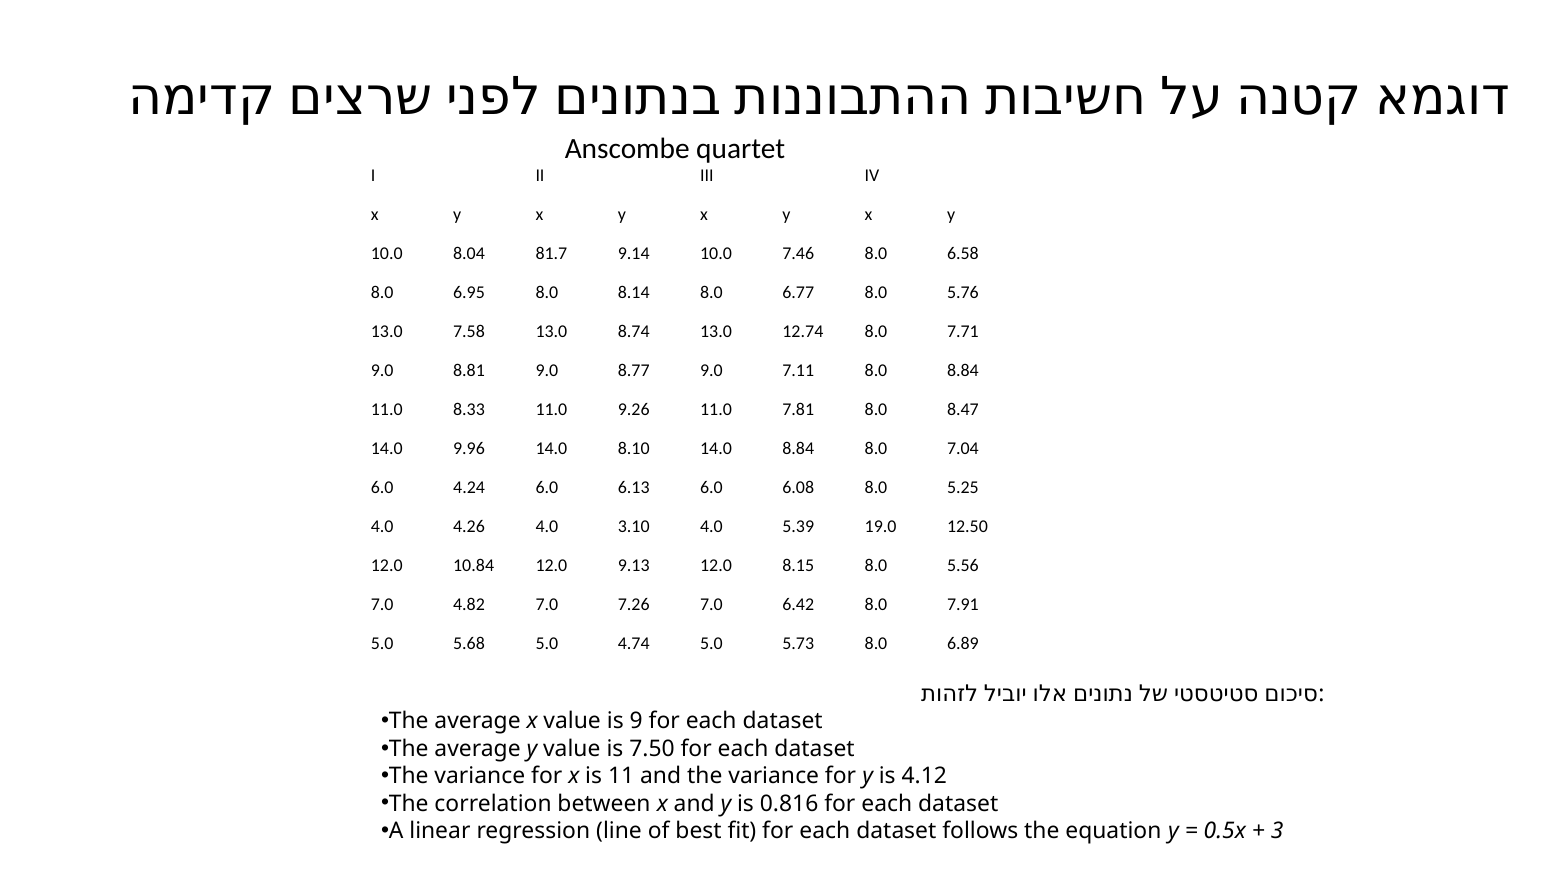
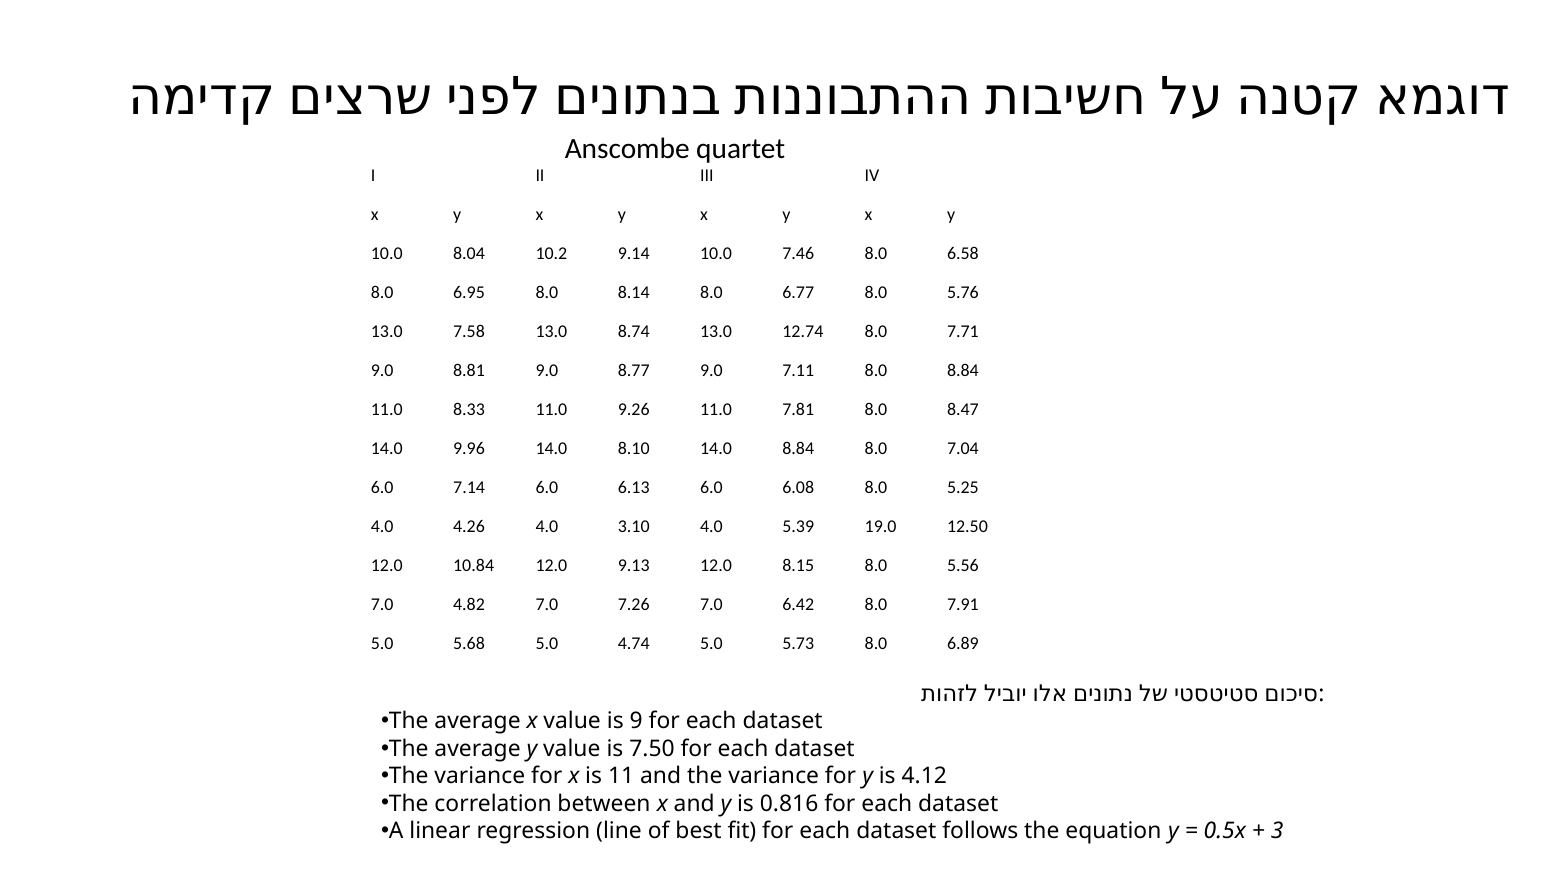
81.7: 81.7 -> 10.2
4.24: 4.24 -> 7.14
